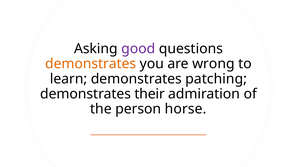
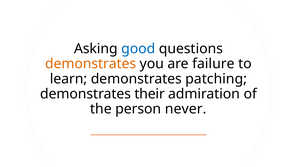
good colour: purple -> blue
wrong: wrong -> failure
horse: horse -> never
